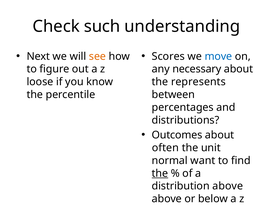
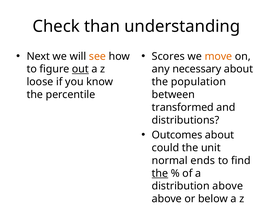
such: such -> than
move colour: blue -> orange
out underline: none -> present
represents: represents -> population
percentages: percentages -> transformed
often: often -> could
want: want -> ends
